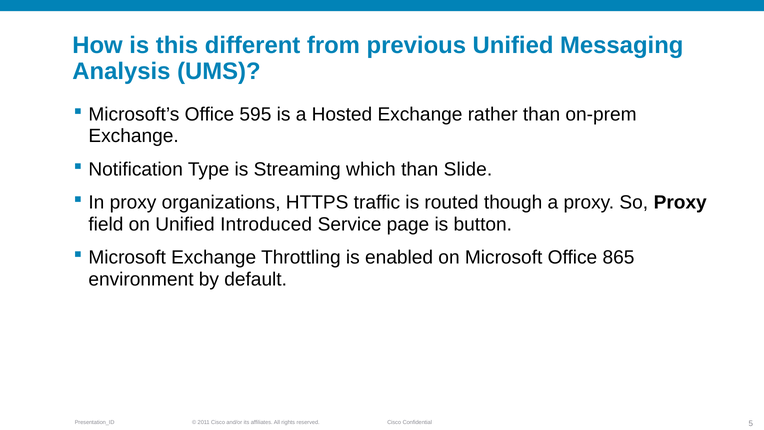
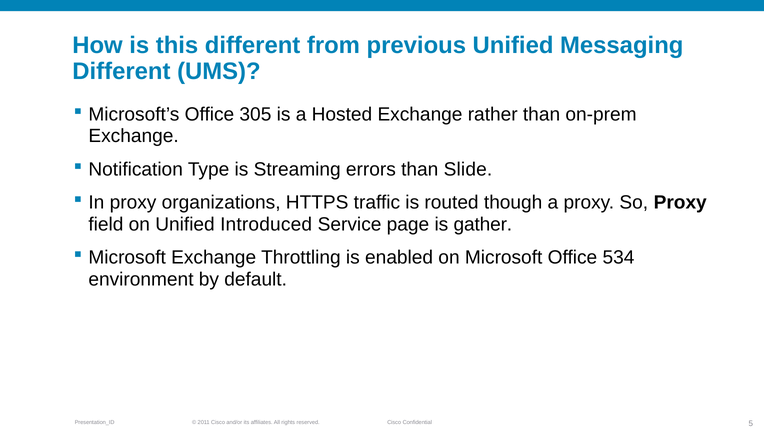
Analysis at (121, 71): Analysis -> Different
595: 595 -> 305
which: which -> errors
button: button -> gather
865: 865 -> 534
